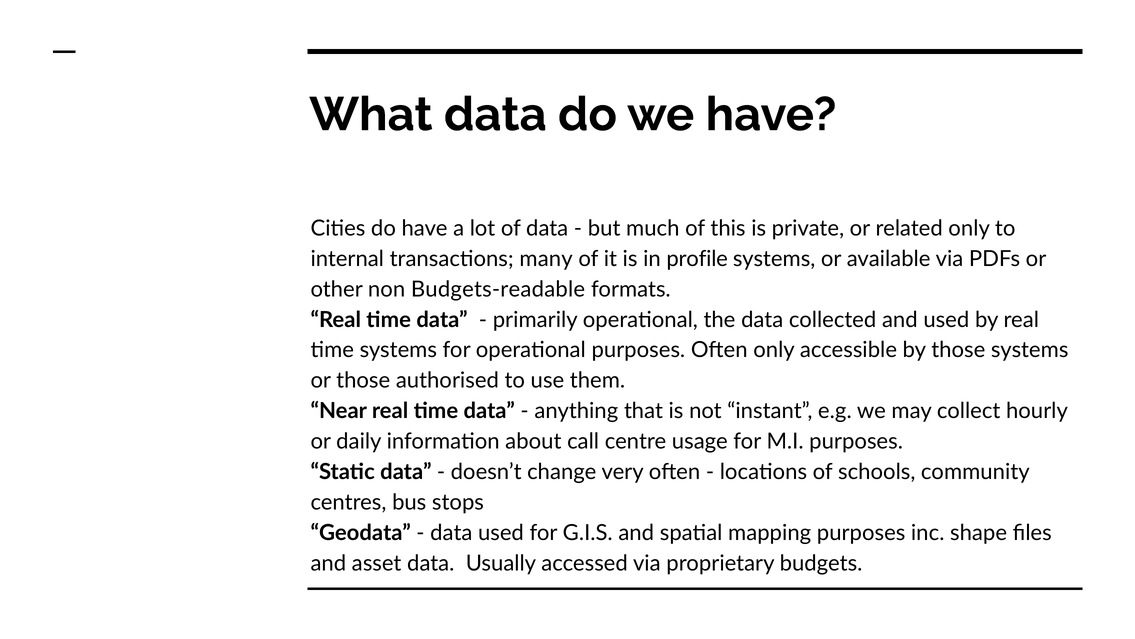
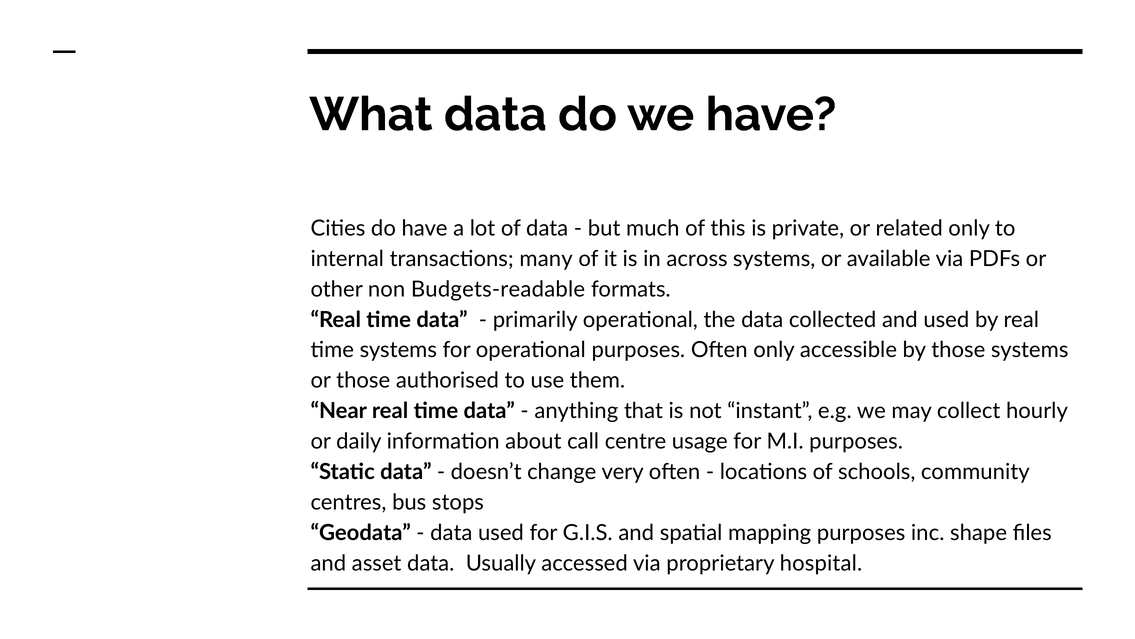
profile: profile -> across
budgets: budgets -> hospital
